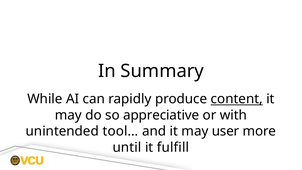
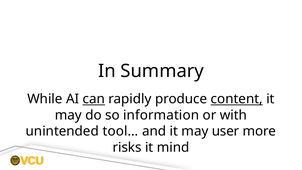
can underline: none -> present
appreciative: appreciative -> information
until: until -> risks
fulfill: fulfill -> mind
